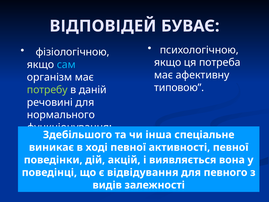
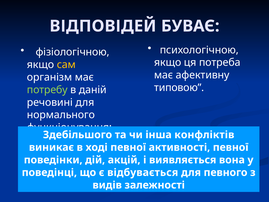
сам colour: light blue -> yellow
спеціальне: спеціальне -> конфліктів
відвідування: відвідування -> відбувається
